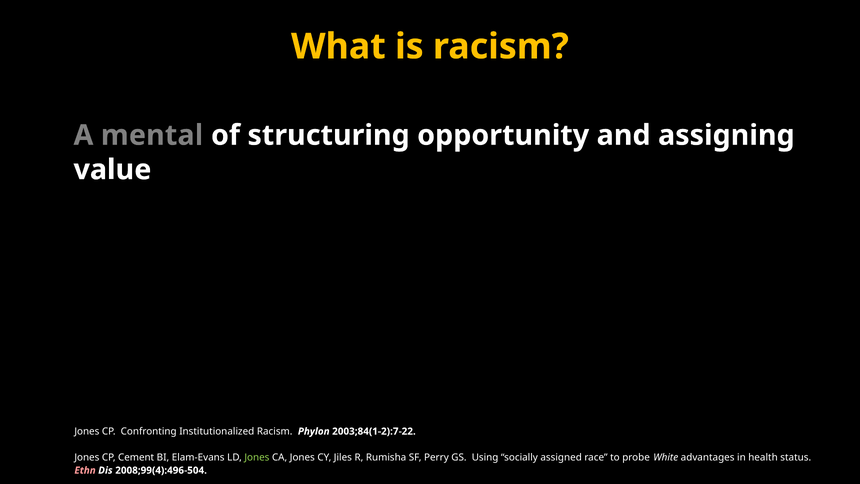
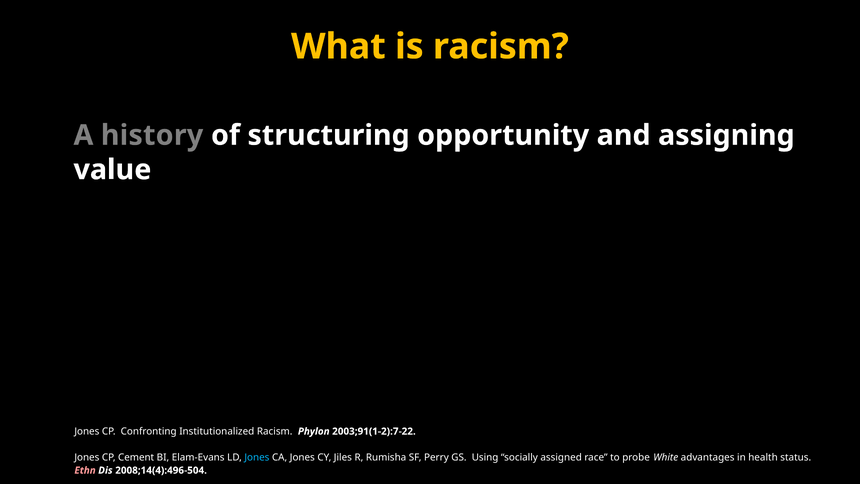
mental: mental -> history
2003;84(1-2):7-22: 2003;84(1-2):7-22 -> 2003;91(1-2):7-22
Jones at (257, 457) colour: light green -> light blue
2008;99(4):496-504: 2008;99(4):496-504 -> 2008;14(4):496-504
